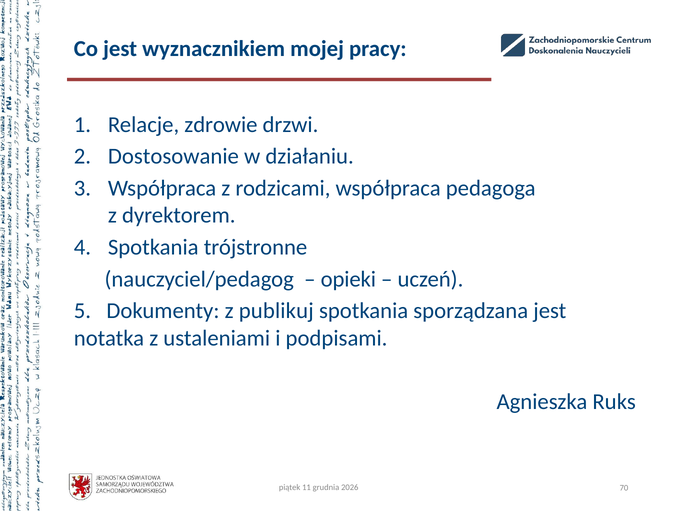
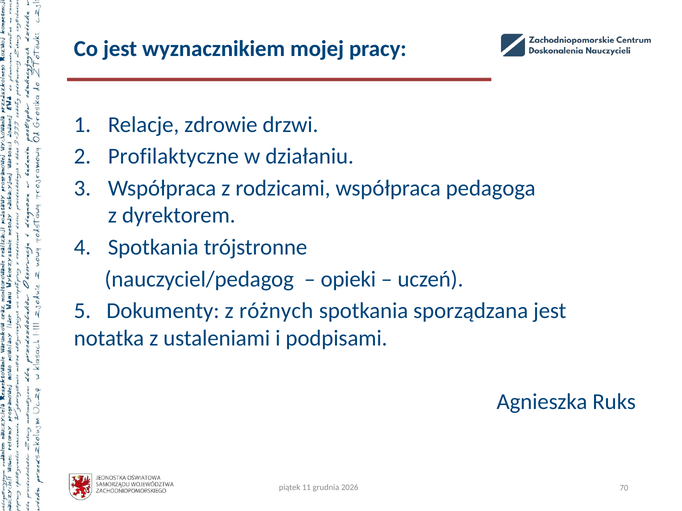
Dostosowanie: Dostosowanie -> Profilaktyczne
publikuj: publikuj -> różnych
